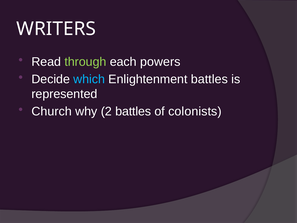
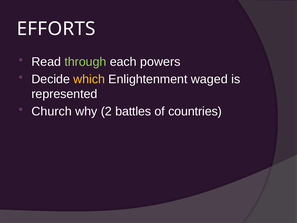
WRITERS: WRITERS -> EFFORTS
which colour: light blue -> yellow
Enlightenment battles: battles -> waged
colonists: colonists -> countries
